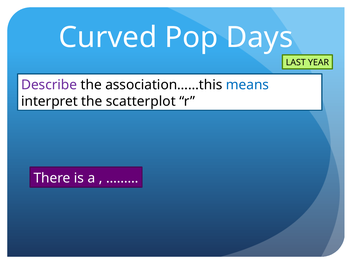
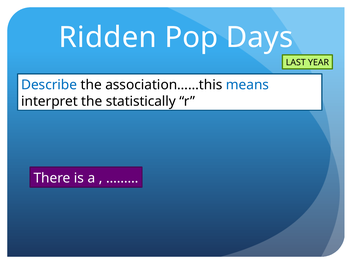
Curved: Curved -> Ridden
Describe colour: purple -> blue
scatterplot: scatterplot -> statistically
